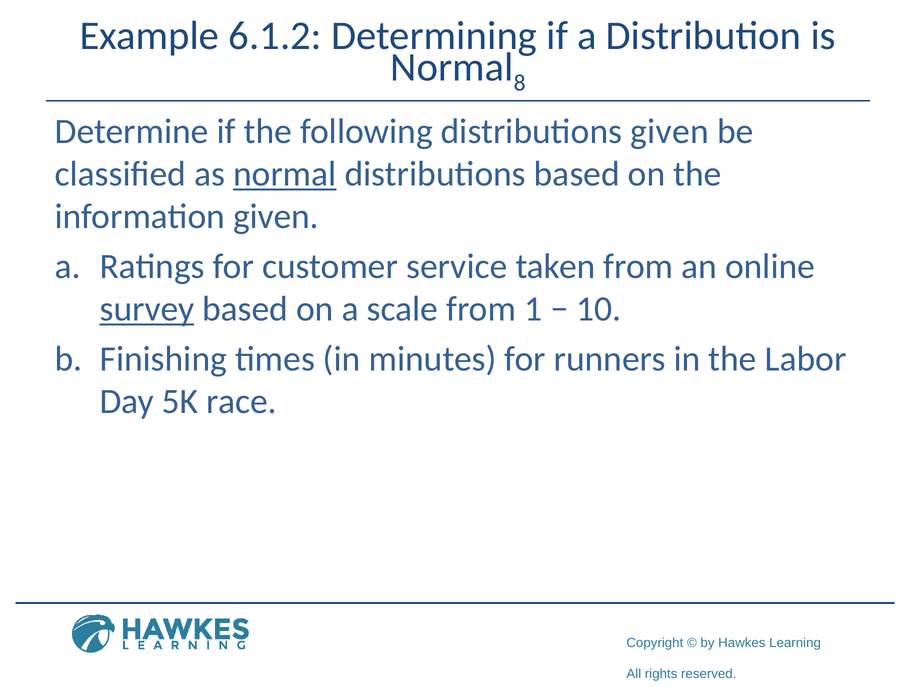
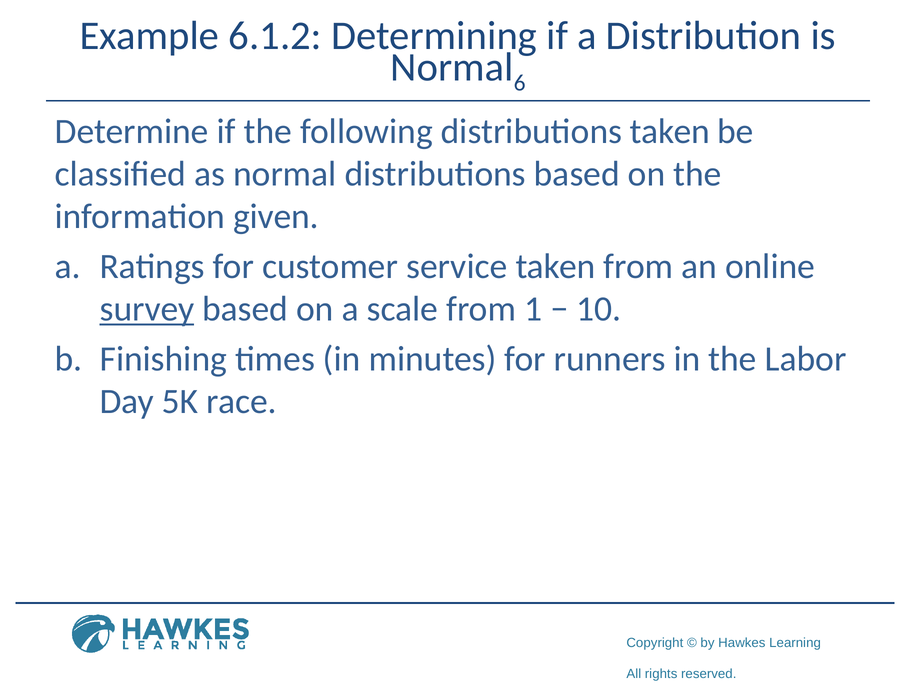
8: 8 -> 6
distributions given: given -> taken
normal at (285, 174) underline: present -> none
